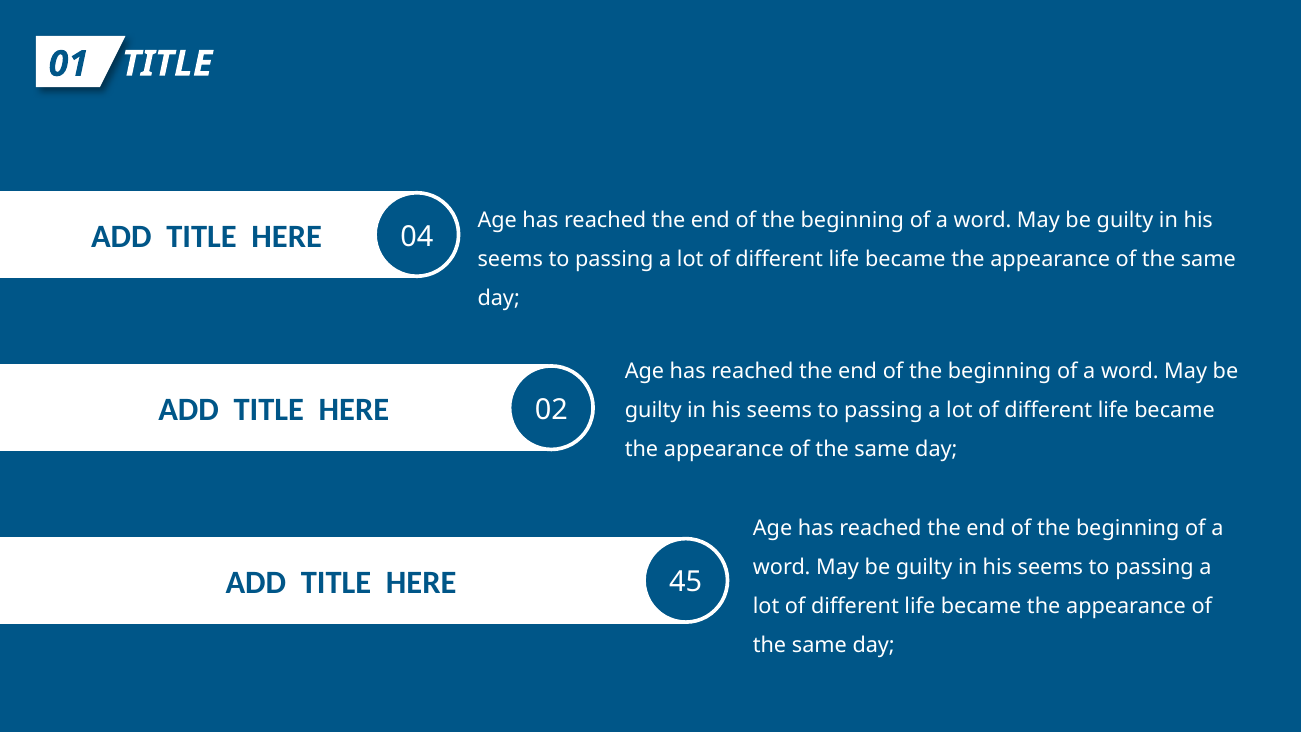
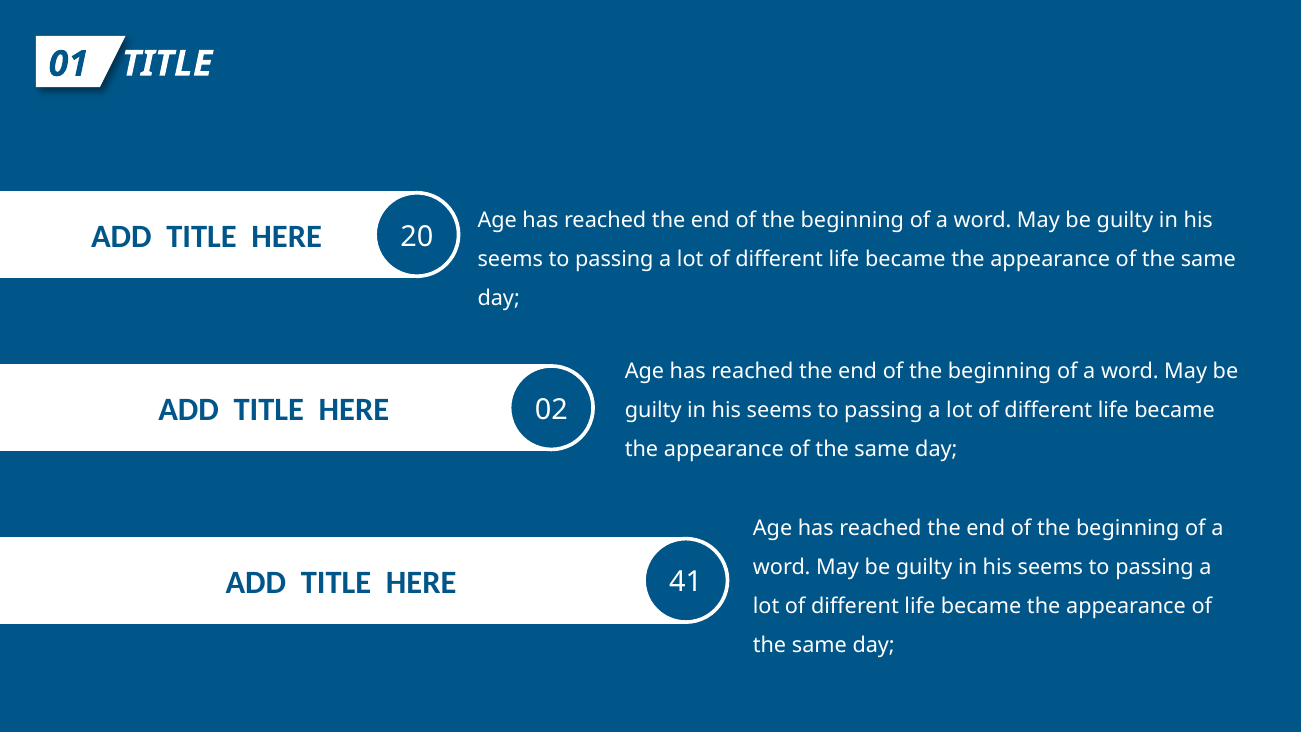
04: 04 -> 20
45: 45 -> 41
